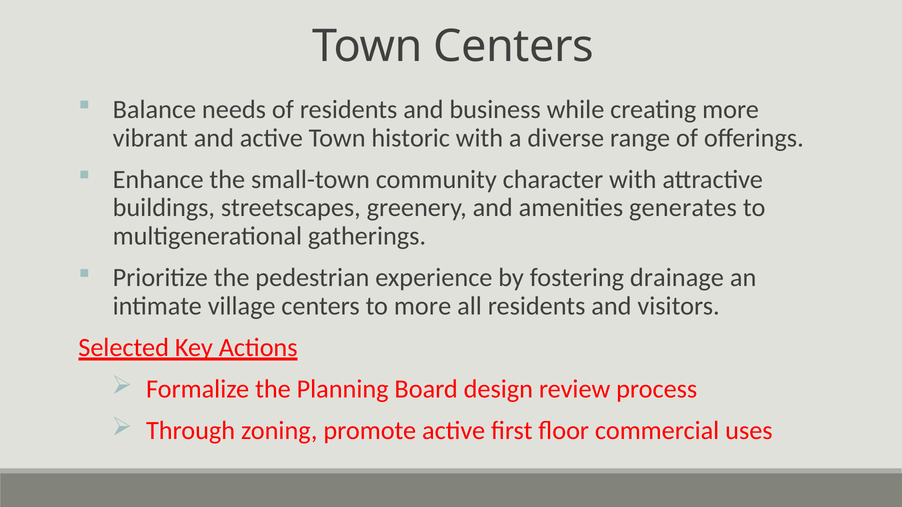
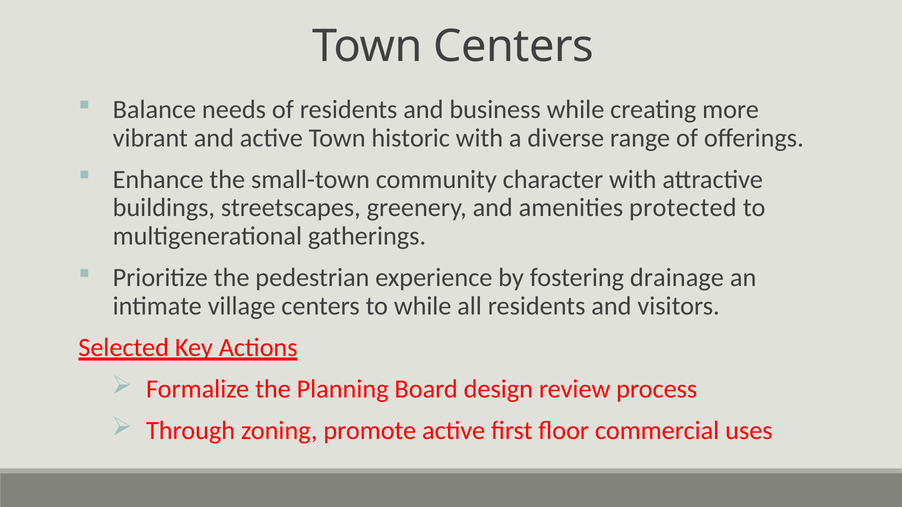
generates: generates -> protected
to more: more -> while
